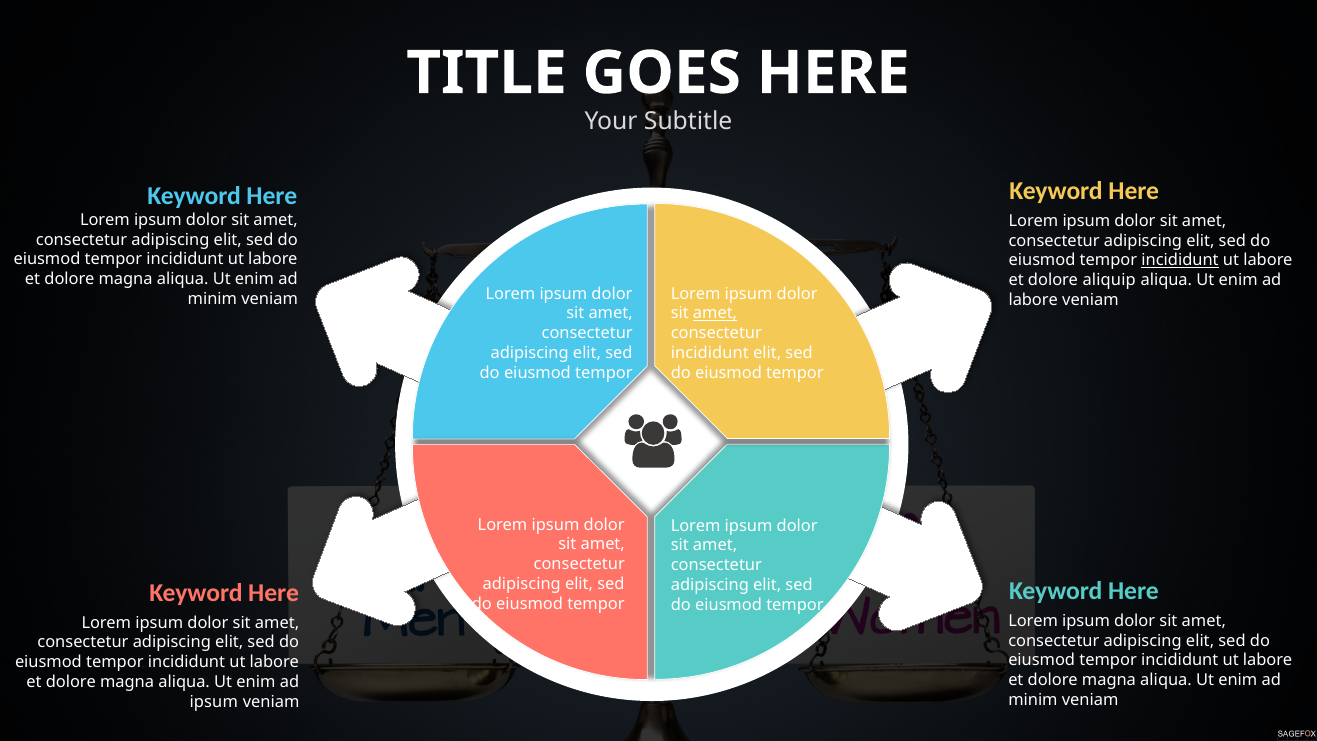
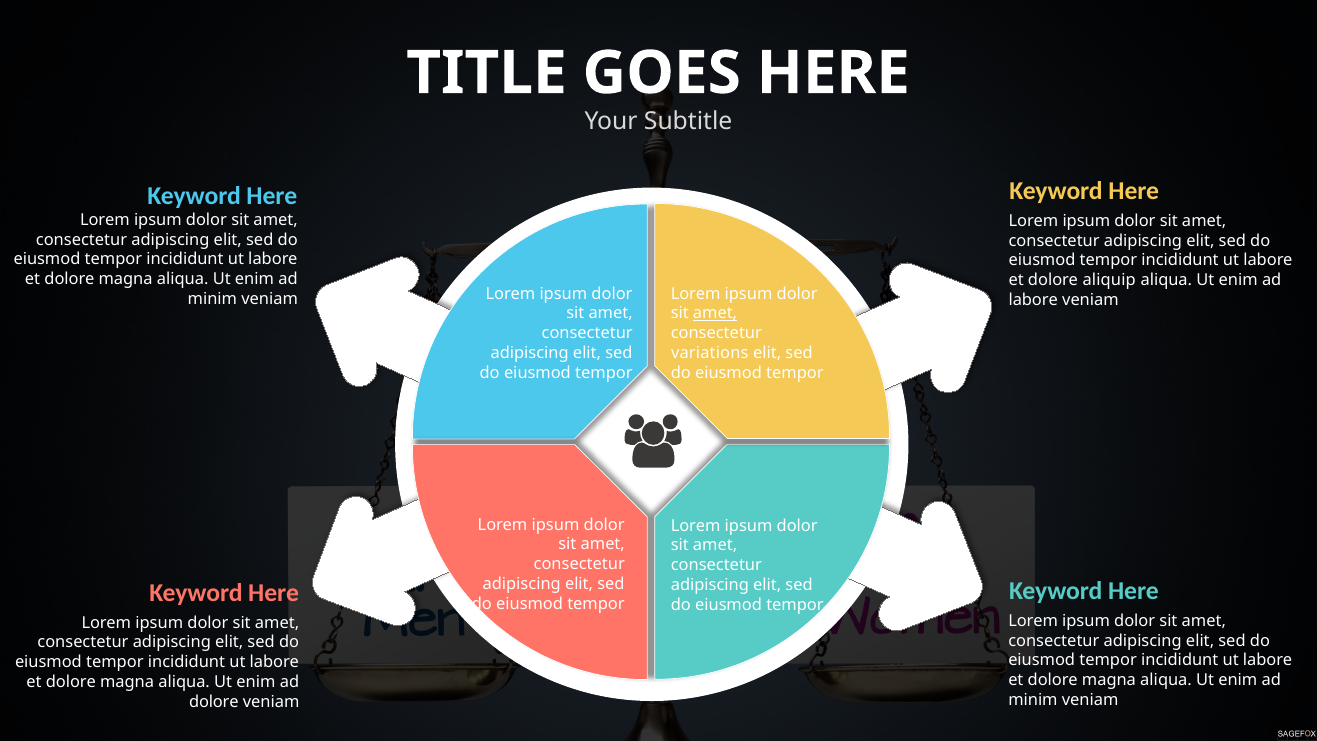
incididunt at (1180, 260) underline: present -> none
incididunt at (710, 353): incididunt -> variations
ipsum at (214, 702): ipsum -> dolore
